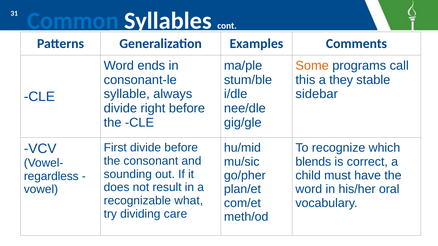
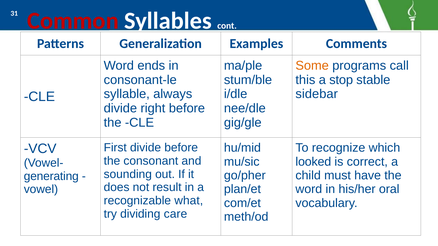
Common colour: blue -> red
they: they -> stop
blends: blends -> looked
regardless: regardless -> generating
